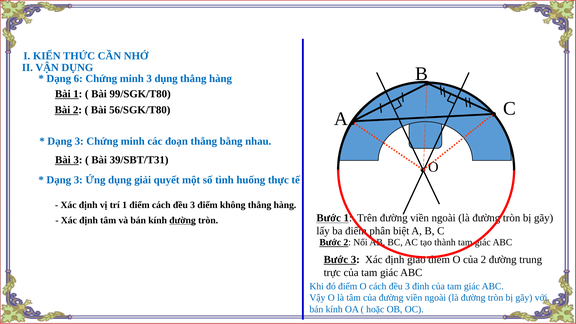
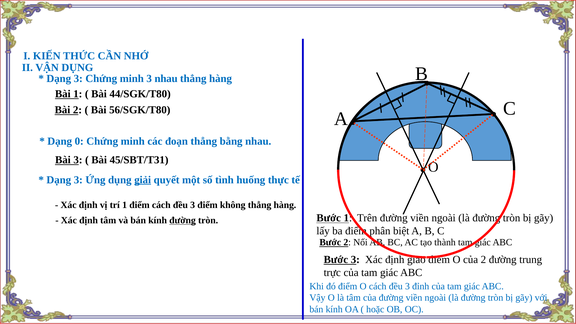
6 at (78, 78): 6 -> 3
3 dụng: dụng -> nhau
99/SGK/T80: 99/SGK/T80 -> 44/SGK/T80
3 at (79, 141): 3 -> 0
39/SBT/T31: 39/SBT/T31 -> 45/SBT/T31
giải underline: none -> present
